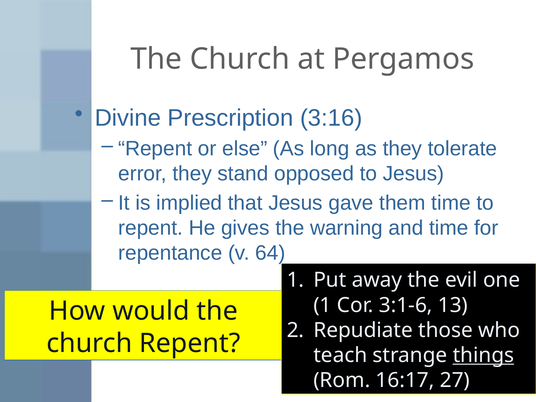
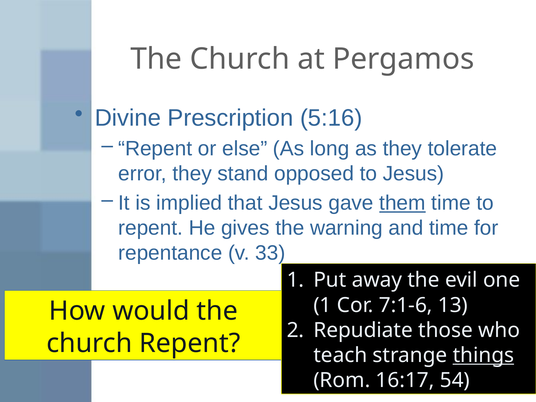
3:16: 3:16 -> 5:16
them underline: none -> present
64: 64 -> 33
3:1-6: 3:1-6 -> 7:1-6
27: 27 -> 54
